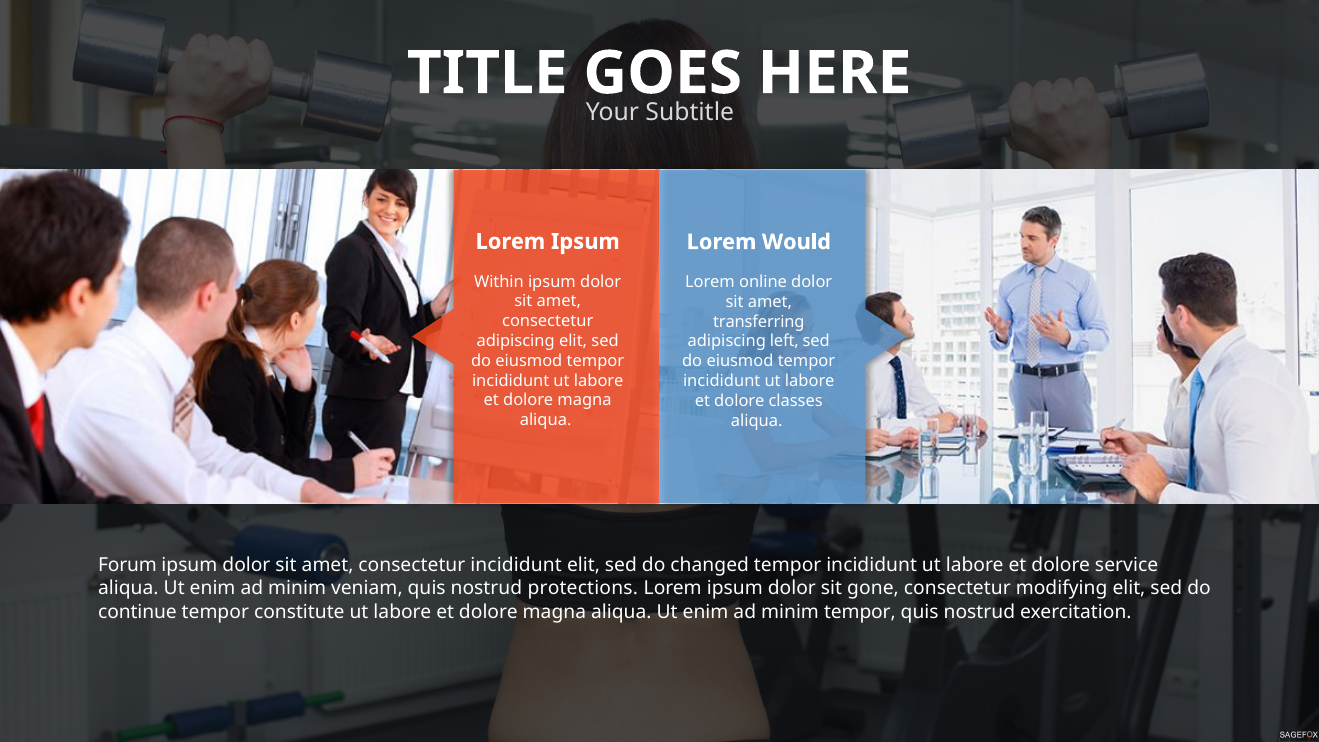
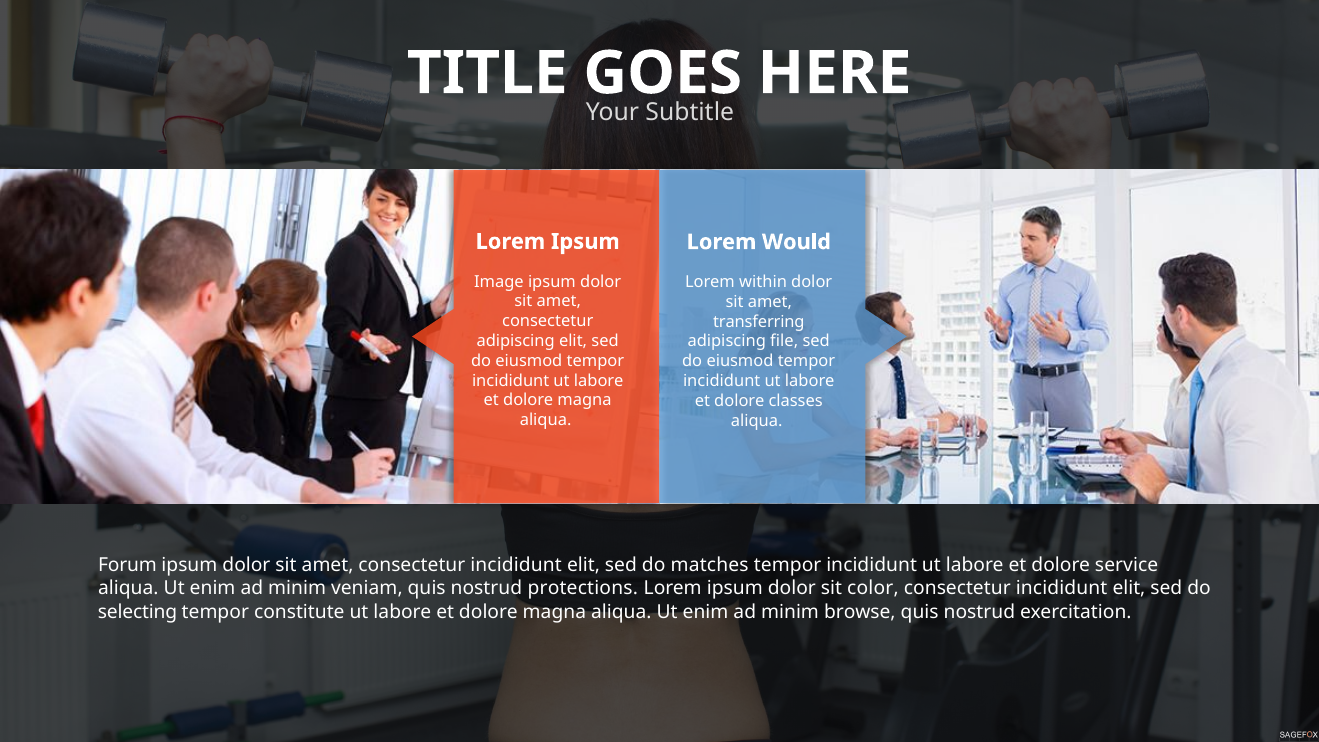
Within: Within -> Image
online: online -> within
left: left -> file
changed: changed -> matches
gone: gone -> color
modifying at (1062, 589): modifying -> incididunt
continue: continue -> selecting
minim tempor: tempor -> browse
